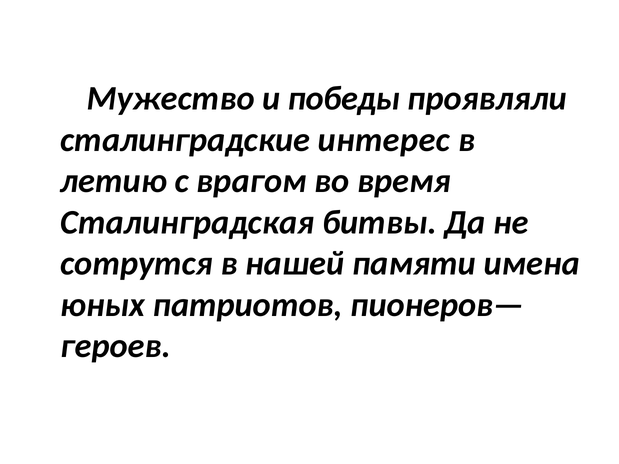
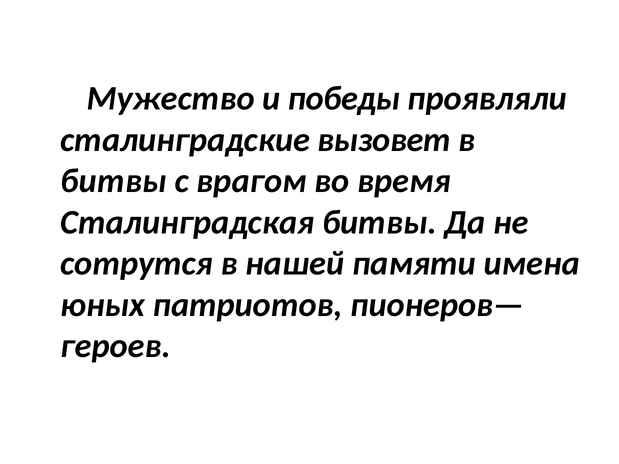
интерес: интерес -> вызовет
летию at (114, 181): летию -> битвы
